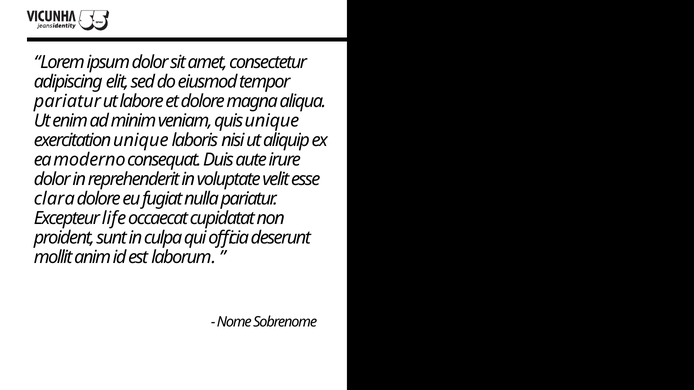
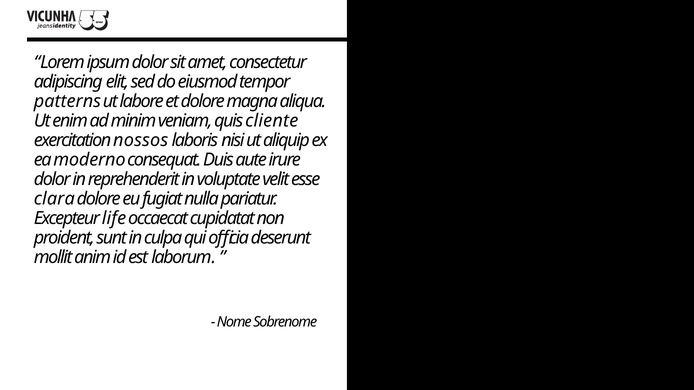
pariatur at (67, 101): pariatur -> patterns
quis unique: unique -> cliente
exercitation unique: unique -> nossos
